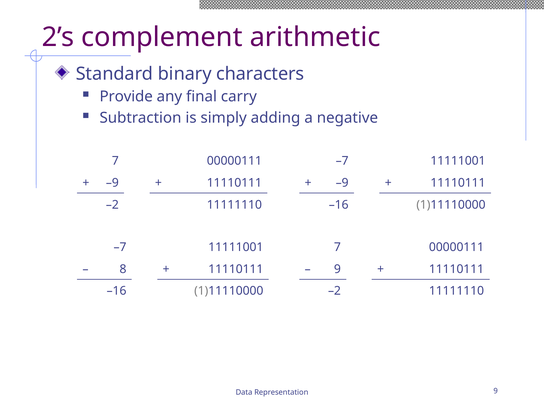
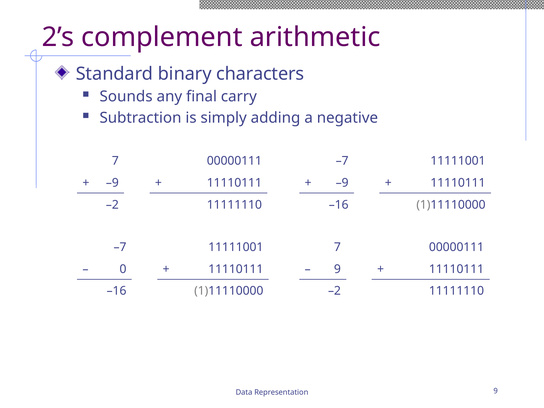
Provide: Provide -> Sounds
8: 8 -> 0
